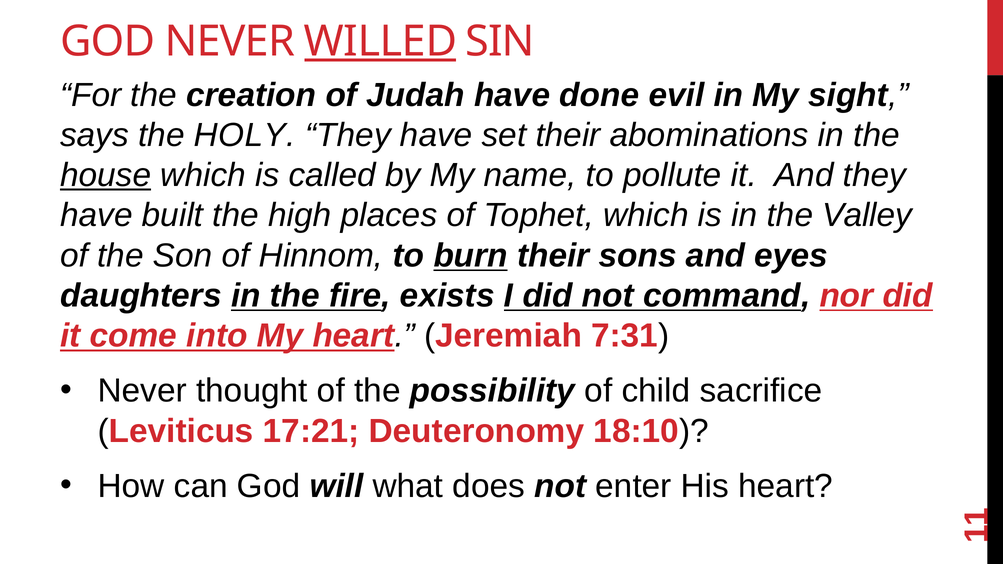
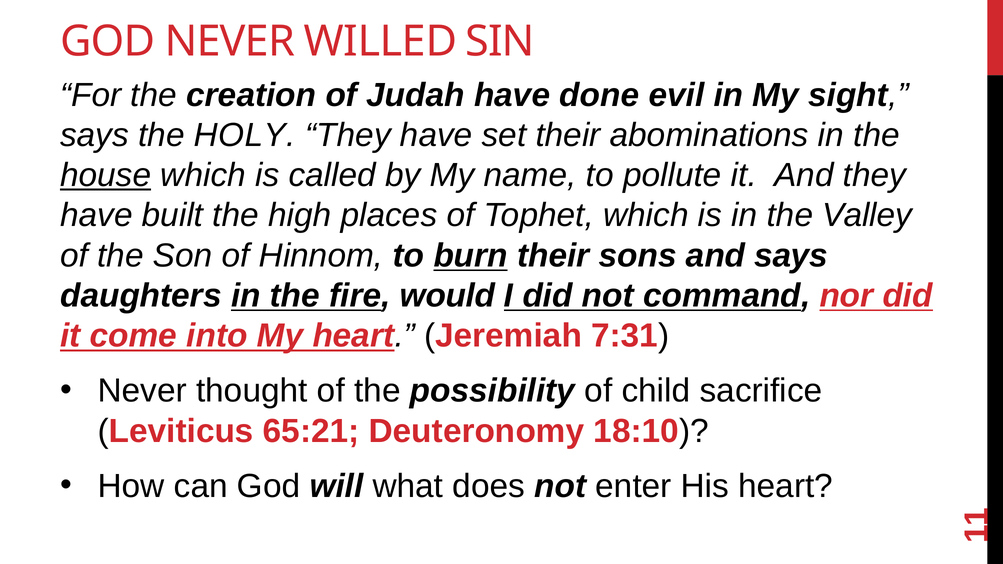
WILLED underline: present -> none
and eyes: eyes -> says
exists: exists -> would
17:21: 17:21 -> 65:21
